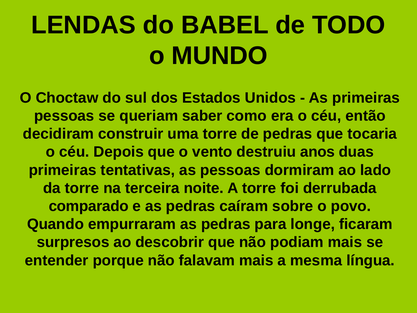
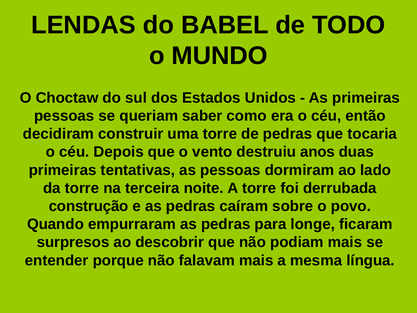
comparado: comparado -> construção
